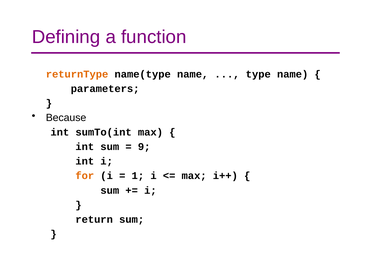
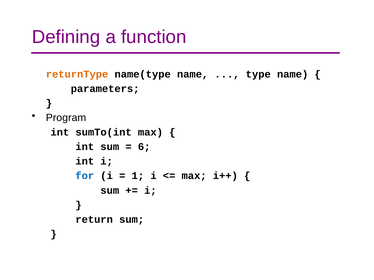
Because: Because -> Program
9: 9 -> 6
for colour: orange -> blue
